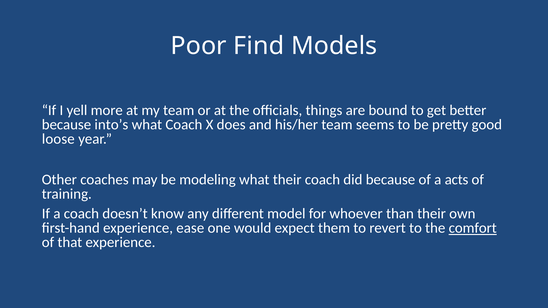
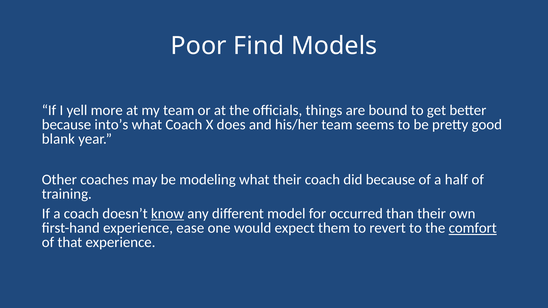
loose: loose -> blank
acts: acts -> half
know underline: none -> present
whoever: whoever -> occurred
